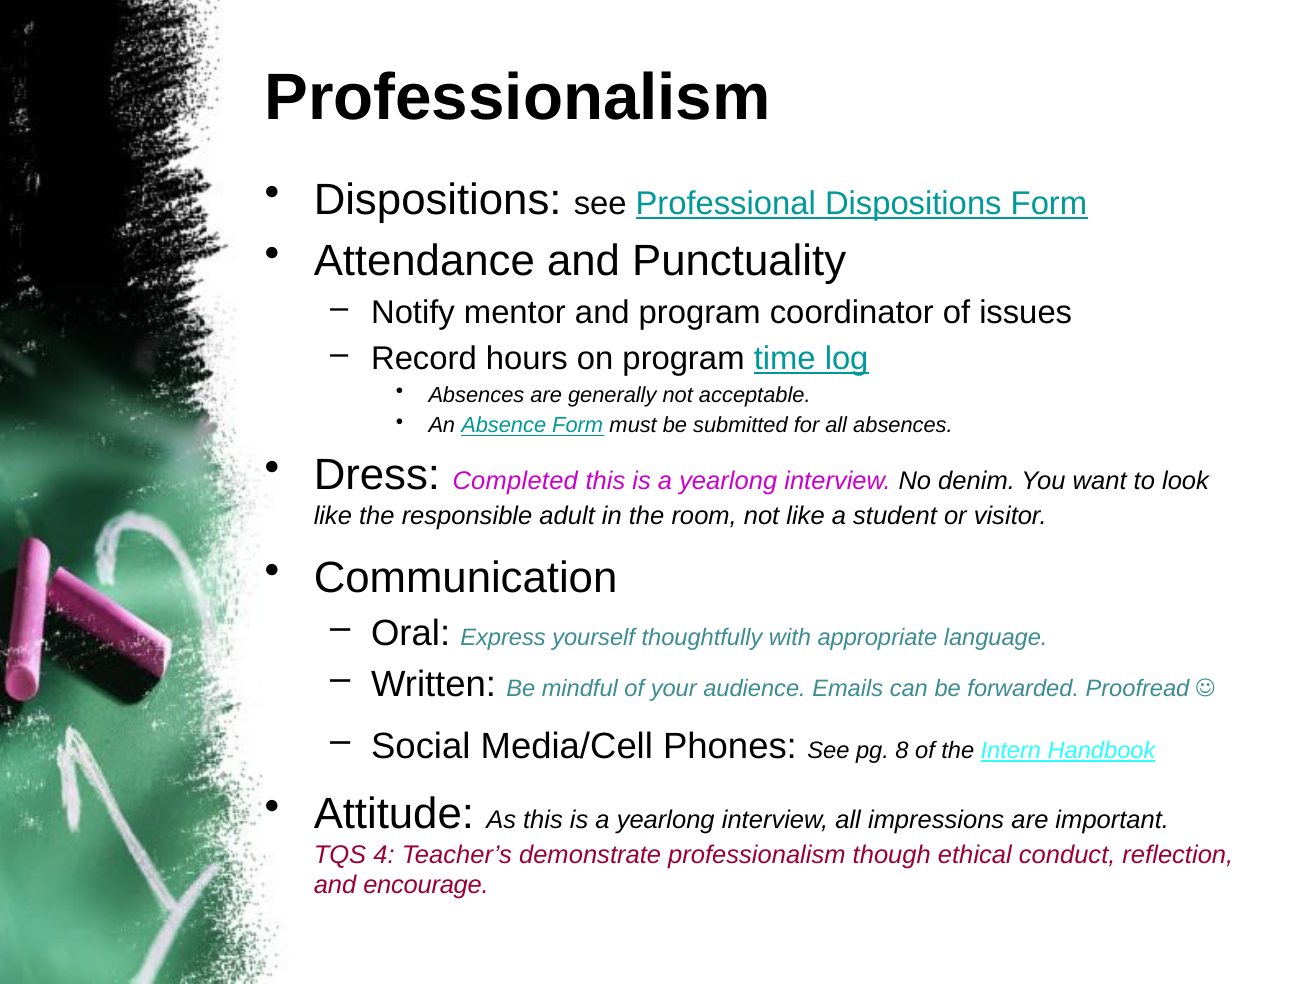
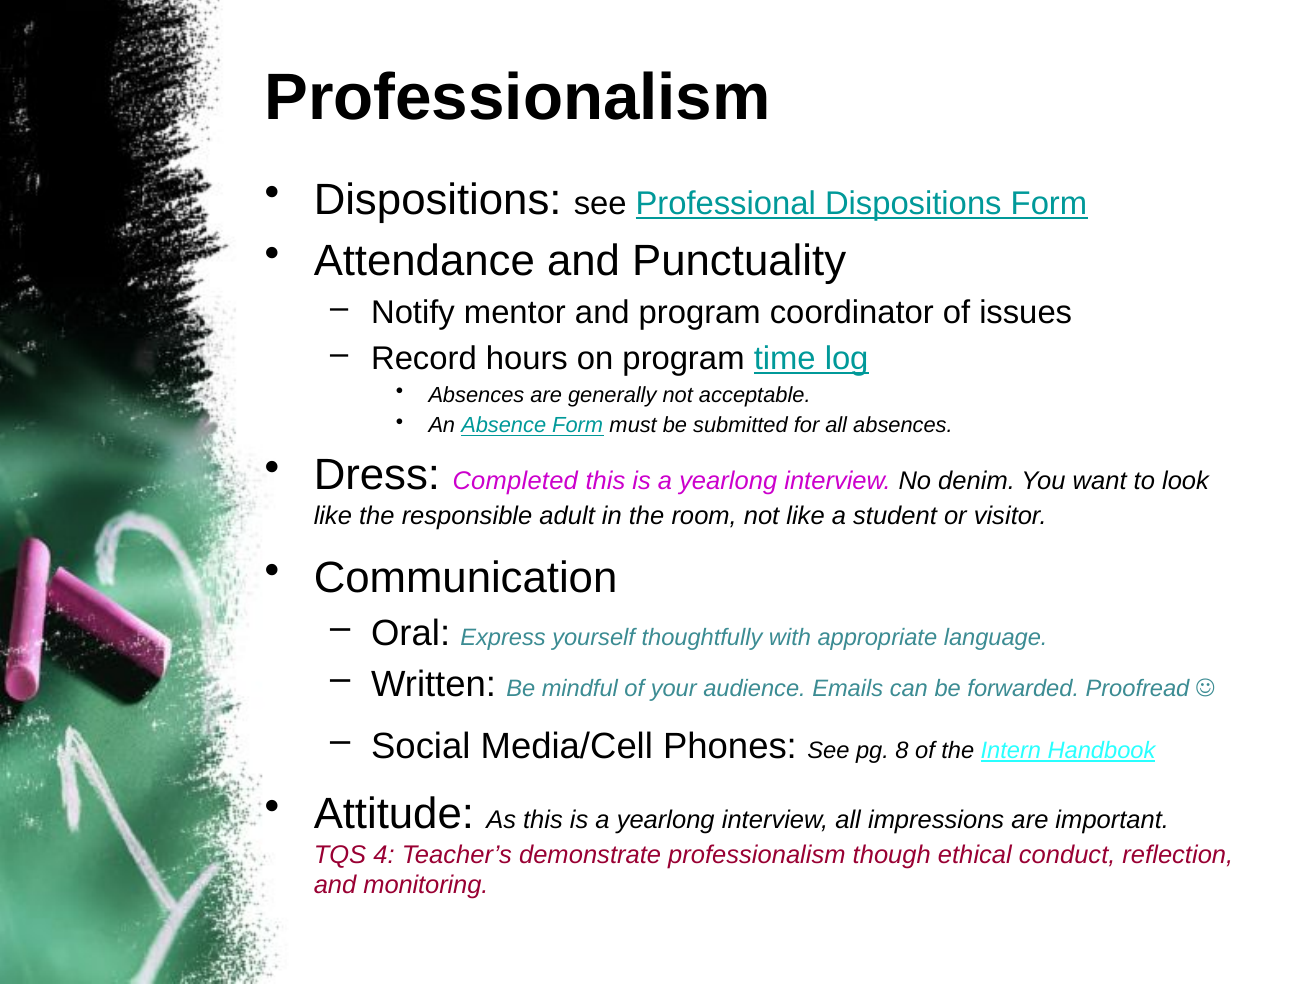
encourage: encourage -> monitoring
